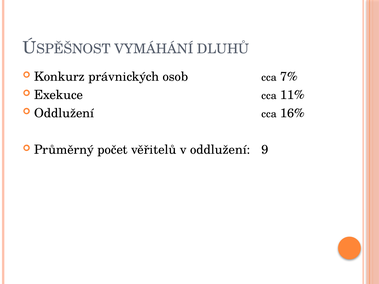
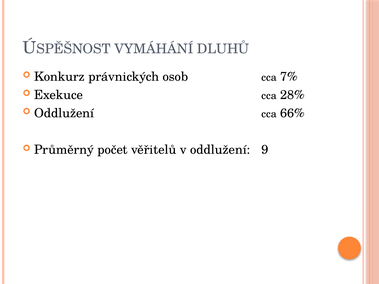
11%: 11% -> 28%
16%: 16% -> 66%
